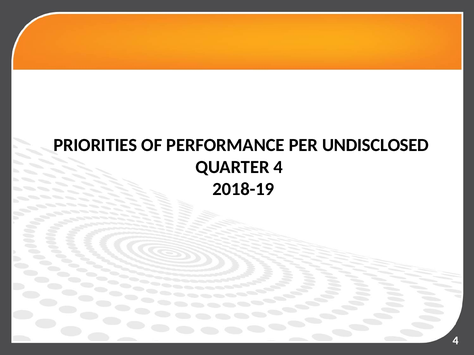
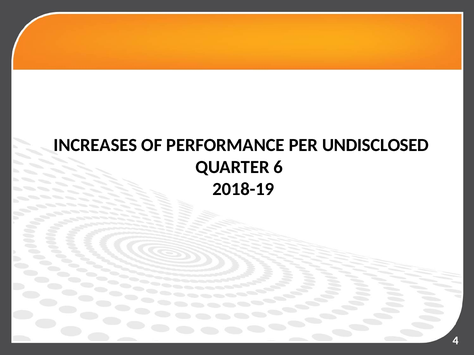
PRIORITIES: PRIORITIES -> INCREASES
QUARTER 4: 4 -> 6
